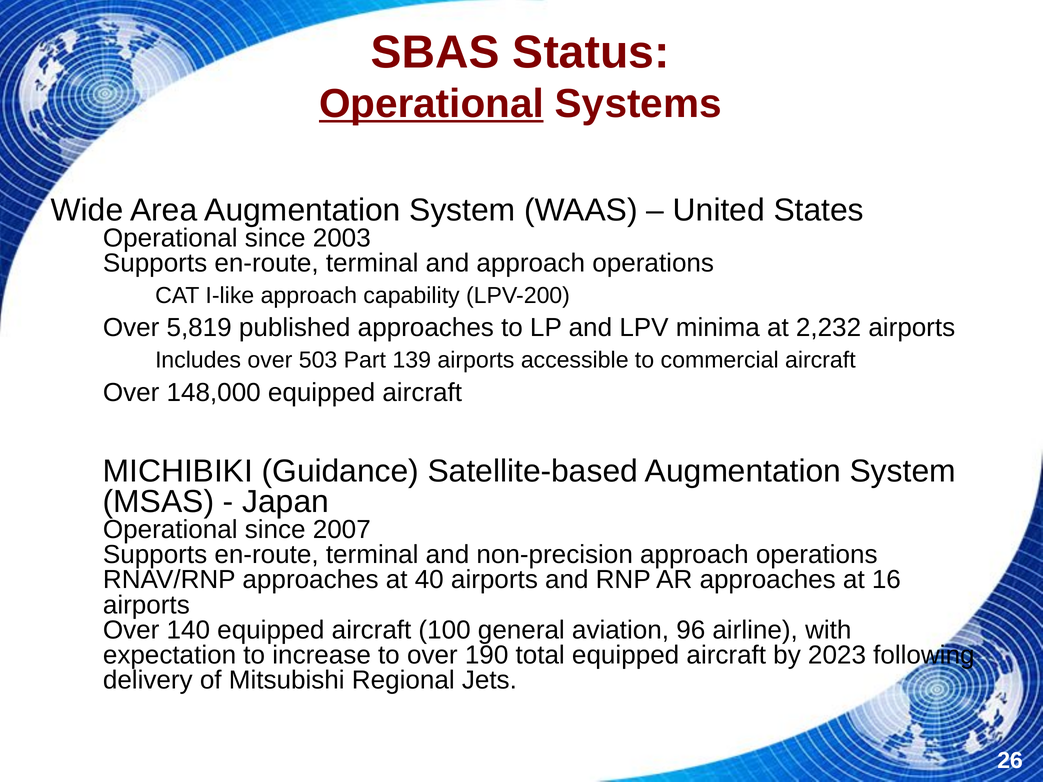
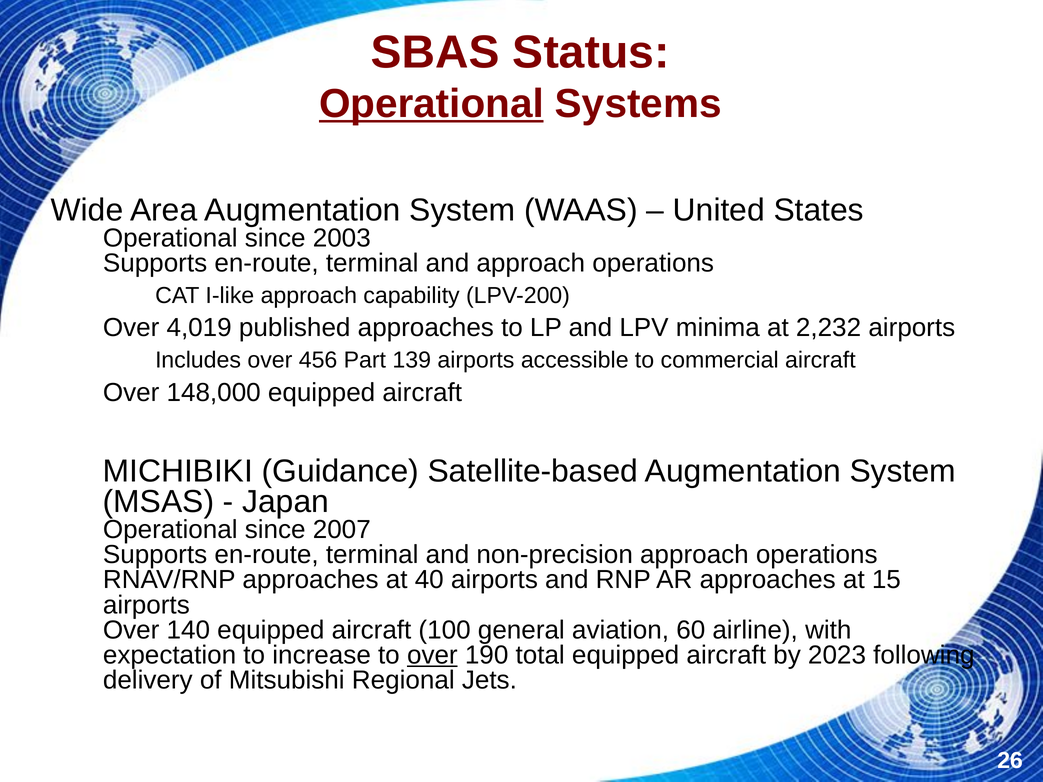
5,819: 5,819 -> 4,019
503: 503 -> 456
16: 16 -> 15
96: 96 -> 60
over at (432, 655) underline: none -> present
